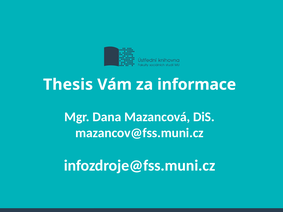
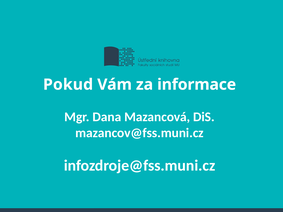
Thesis: Thesis -> Pokud
